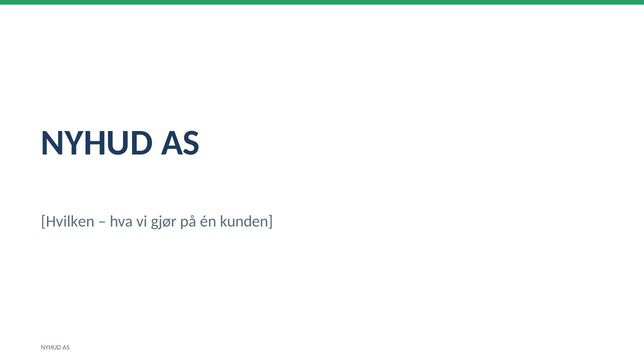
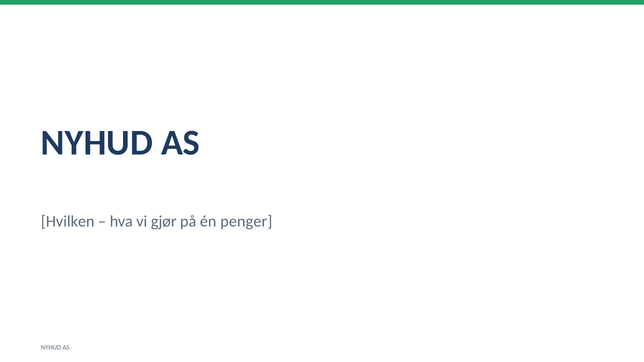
kunden: kunden -> penger
